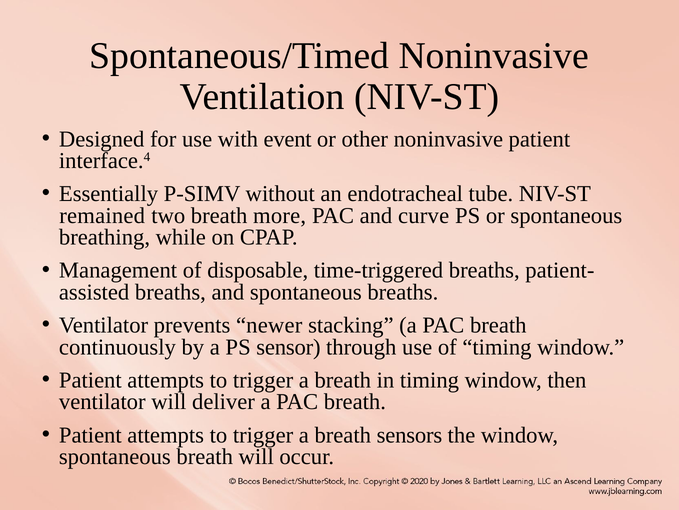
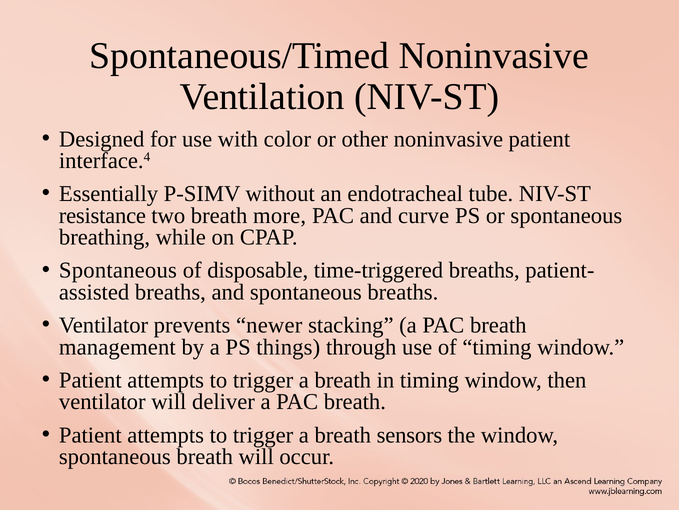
event: event -> color
remained: remained -> resistance
Management at (118, 270): Management -> Spontaneous
continuously: continuously -> management
sensor: sensor -> things
